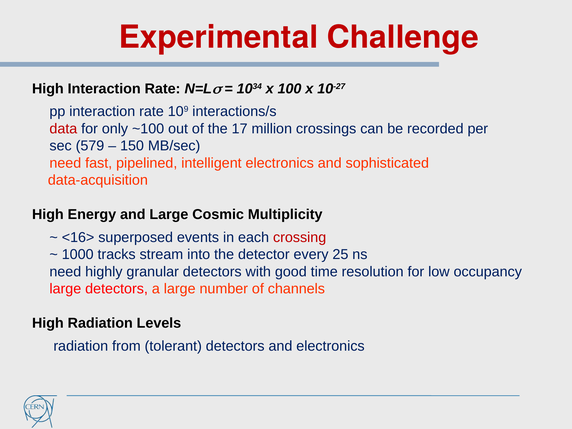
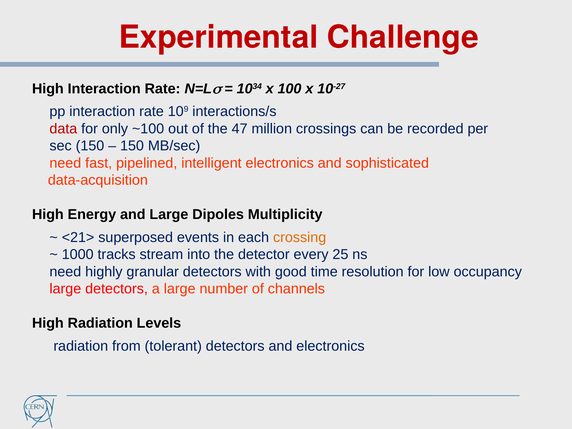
17: 17 -> 47
sec 579: 579 -> 150
Cosmic: Cosmic -> Dipoles
<16>: <16> -> <21>
crossing colour: red -> orange
